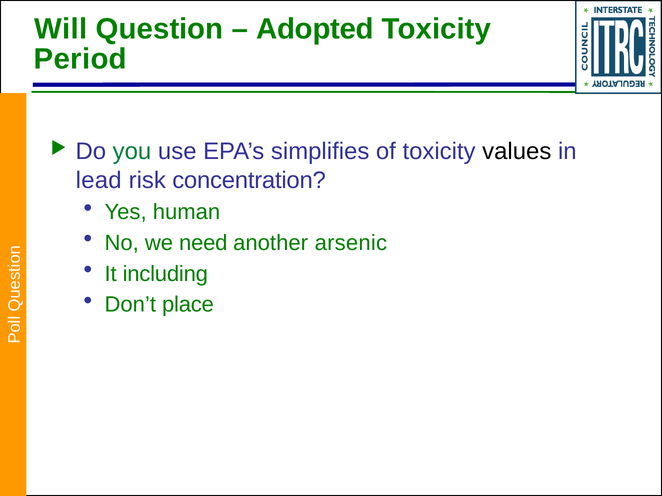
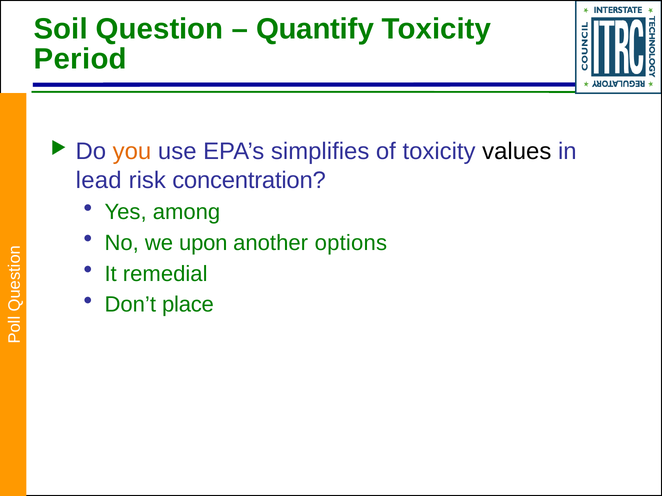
Will: Will -> Soil
Adopted: Adopted -> Quantify
you colour: green -> orange
human: human -> among
need: need -> upon
arsenic: arsenic -> options
including: including -> remedial
